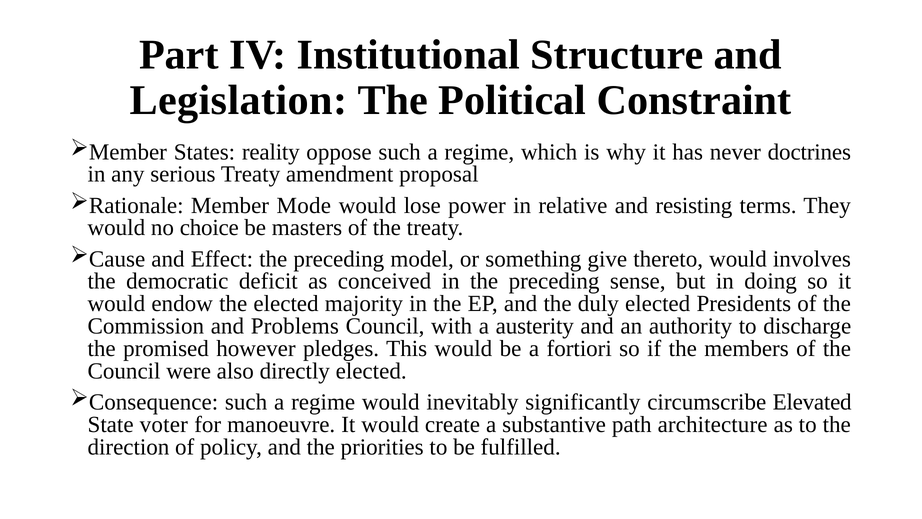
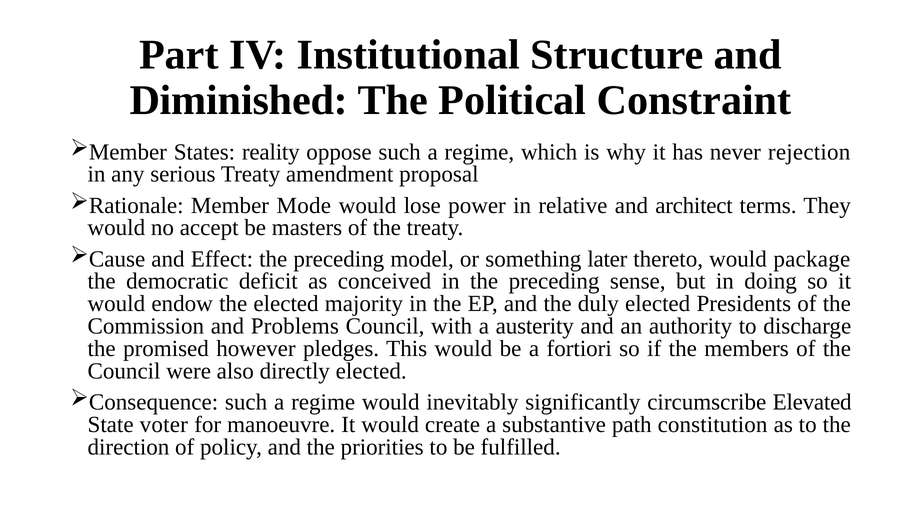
Legislation: Legislation -> Diminished
doctrines: doctrines -> rejection
resisting: resisting -> architect
choice: choice -> accept
give: give -> later
involves: involves -> package
architecture: architecture -> constitution
